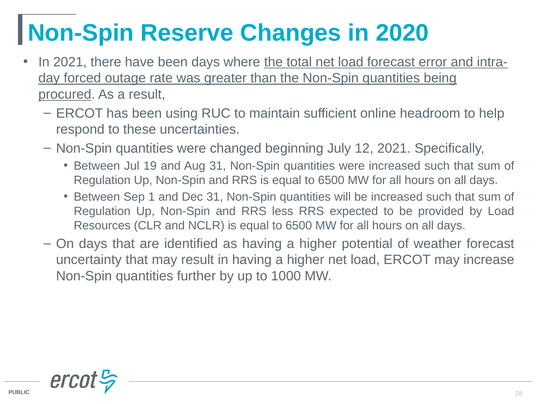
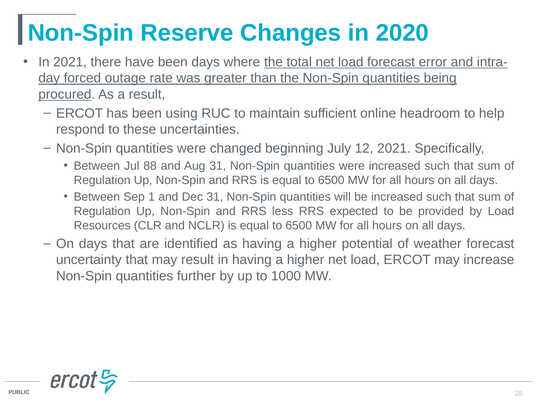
19: 19 -> 88
